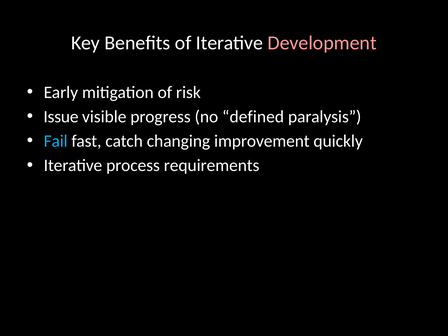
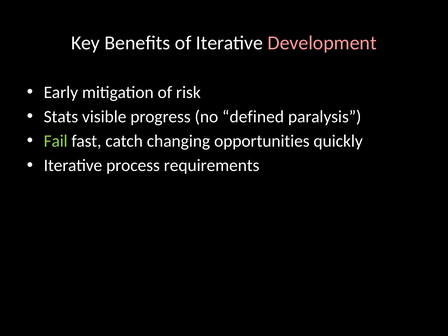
Issue: Issue -> Stats
Fail colour: light blue -> light green
improvement: improvement -> opportunities
